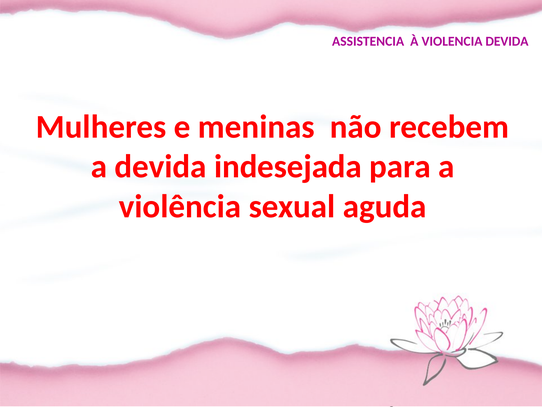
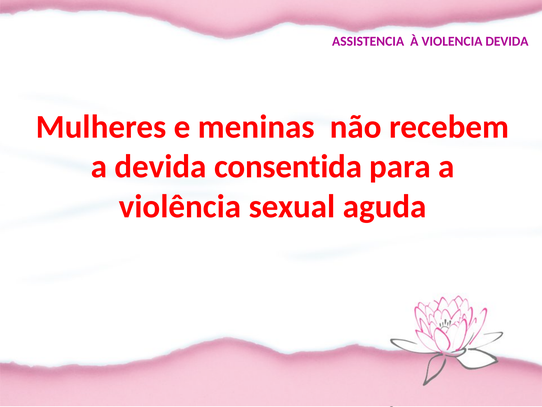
indesejada: indesejada -> consentida
